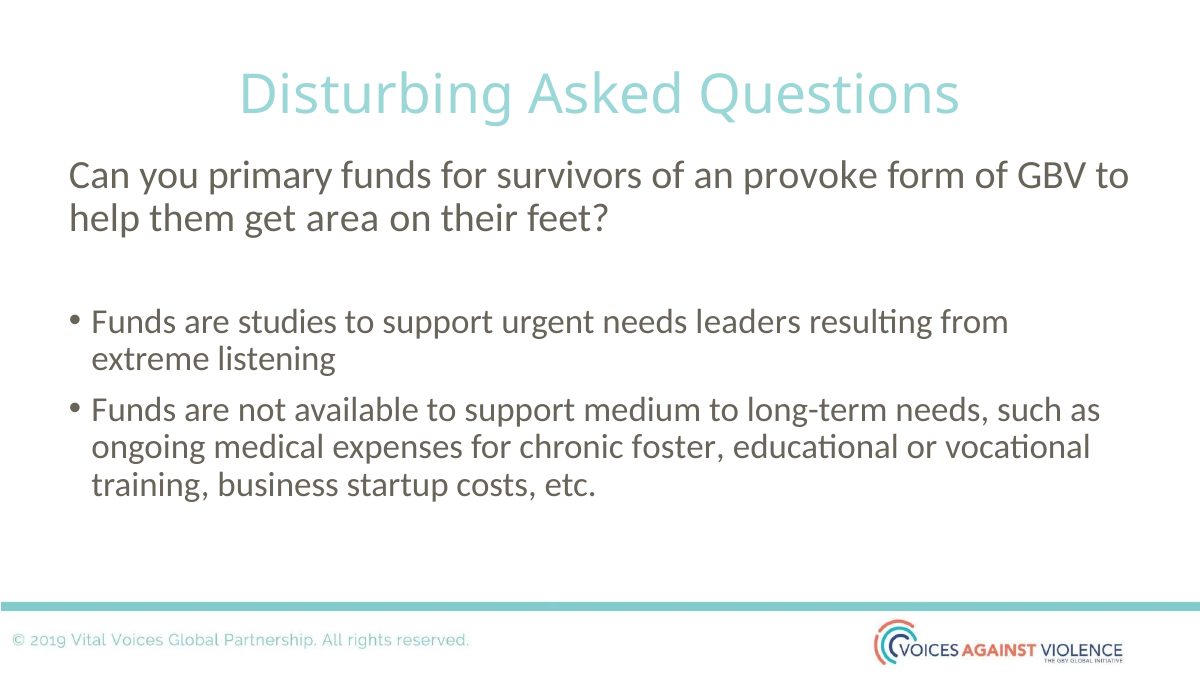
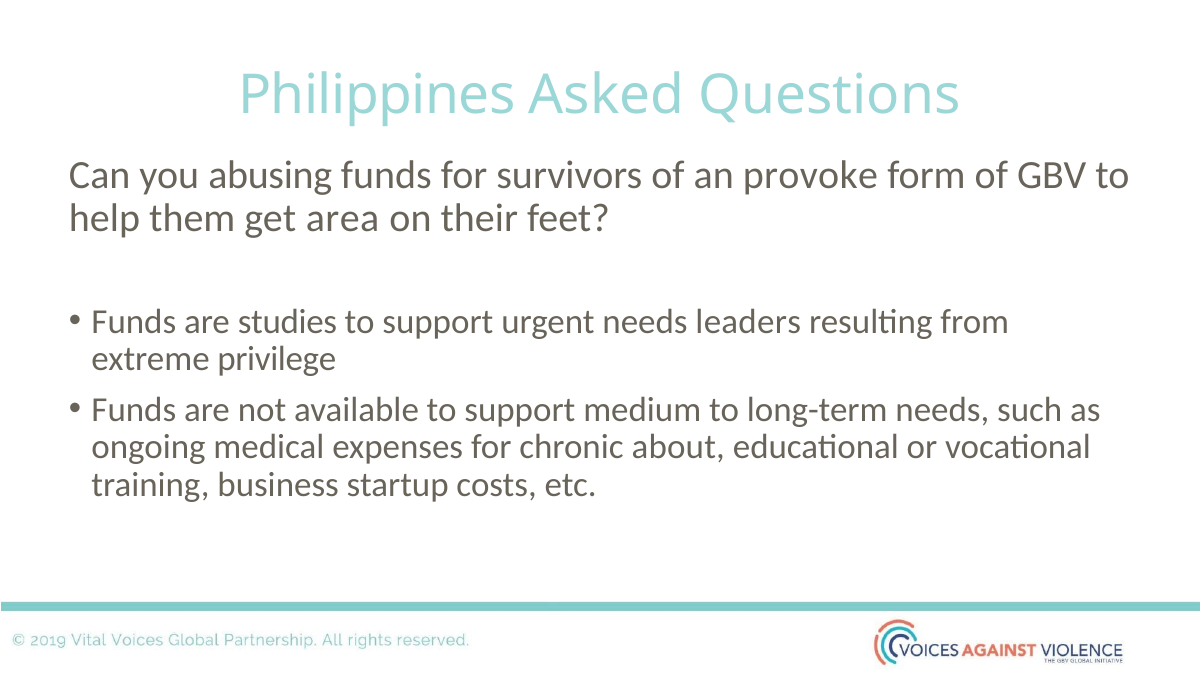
Disturbing: Disturbing -> Philippines
primary: primary -> abusing
listening: listening -> privilege
foster: foster -> about
